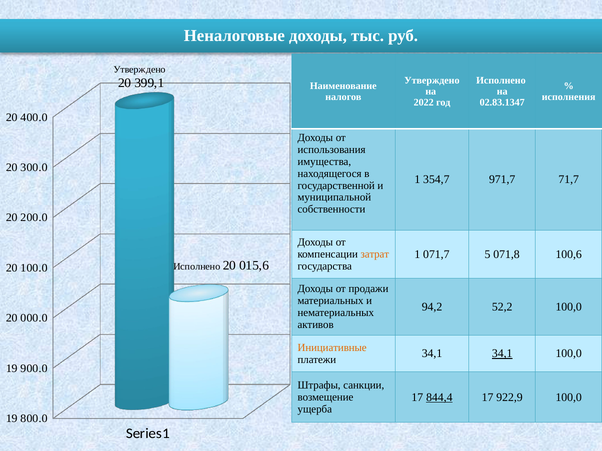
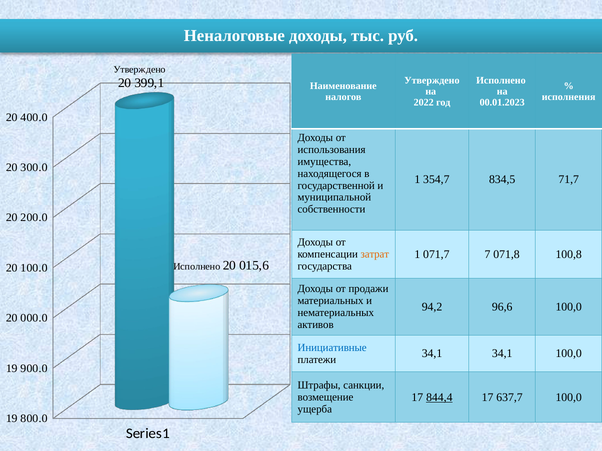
02.83.1347: 02.83.1347 -> 00.01.2023
971,7: 971,7 -> 834,5
5: 5 -> 7
100,6: 100,6 -> 100,8
52,2: 52,2 -> 96,6
Инициативные colour: orange -> blue
34,1 at (502, 354) underline: present -> none
922,9: 922,9 -> 637,7
